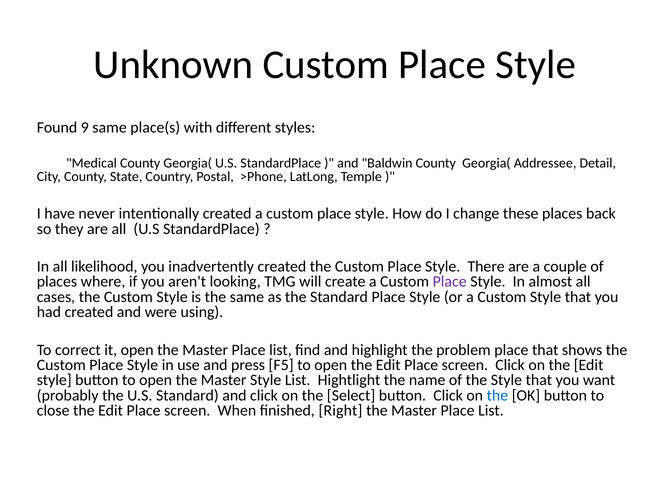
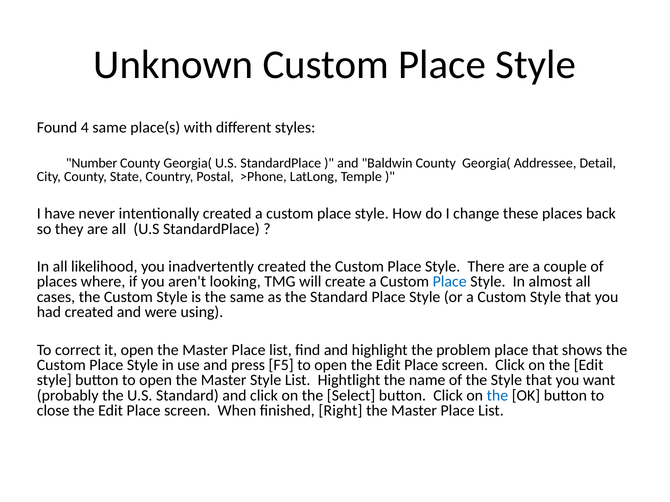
9: 9 -> 4
Medical: Medical -> Number
Place at (450, 282) colour: purple -> blue
